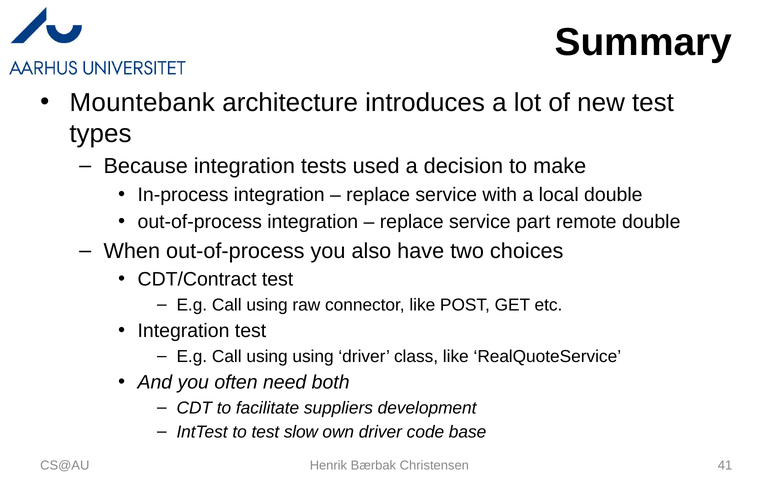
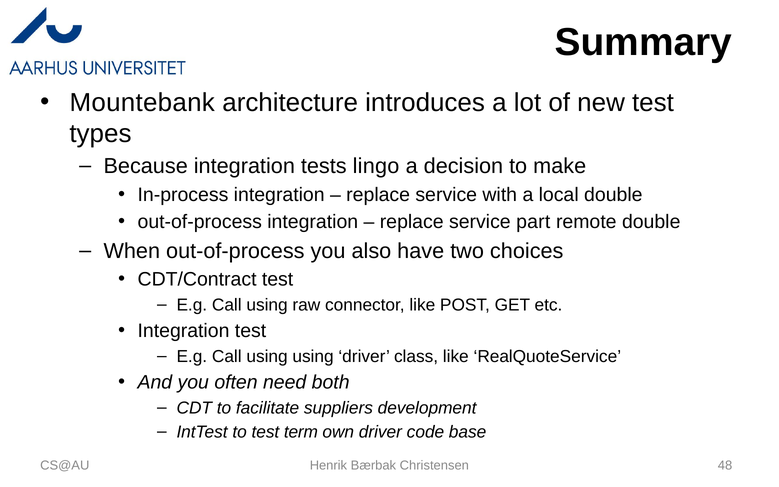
used: used -> lingo
slow: slow -> term
41: 41 -> 48
